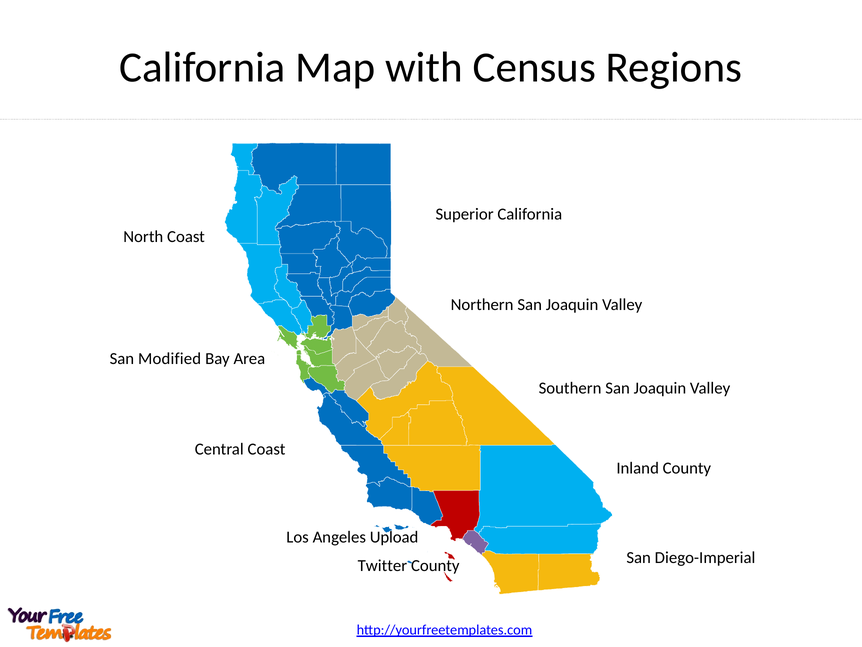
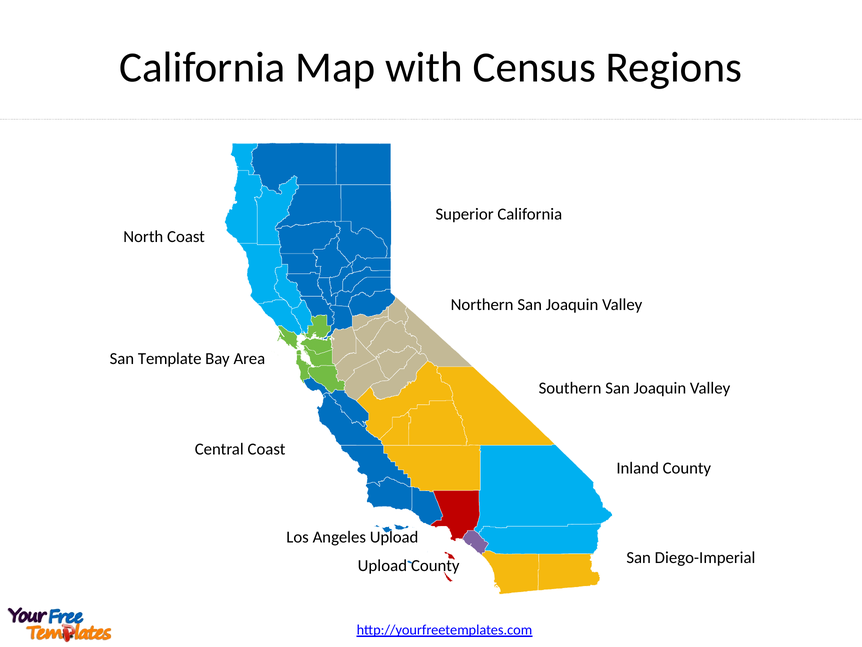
Modified: Modified -> Template
Twitter at (382, 565): Twitter -> Upload
